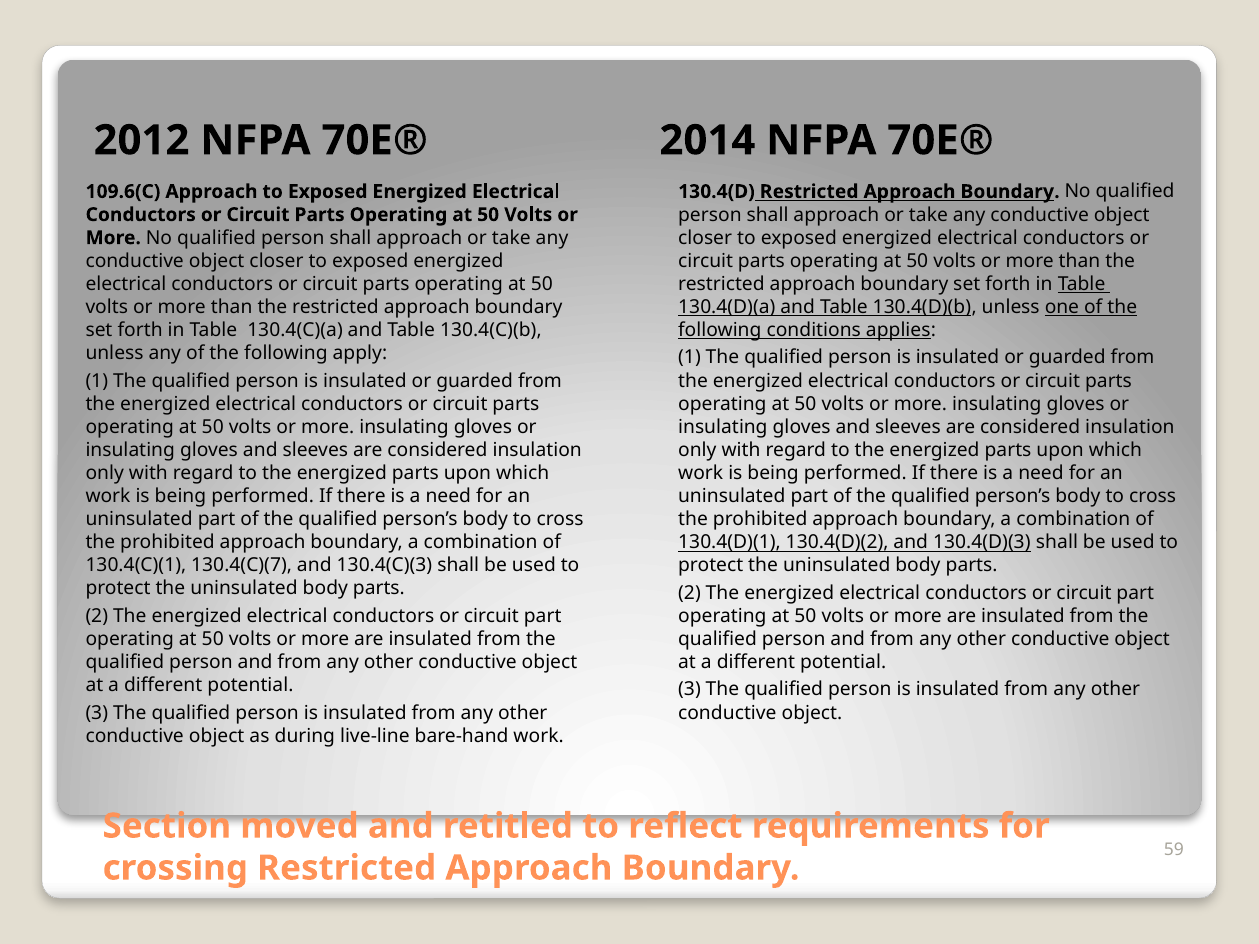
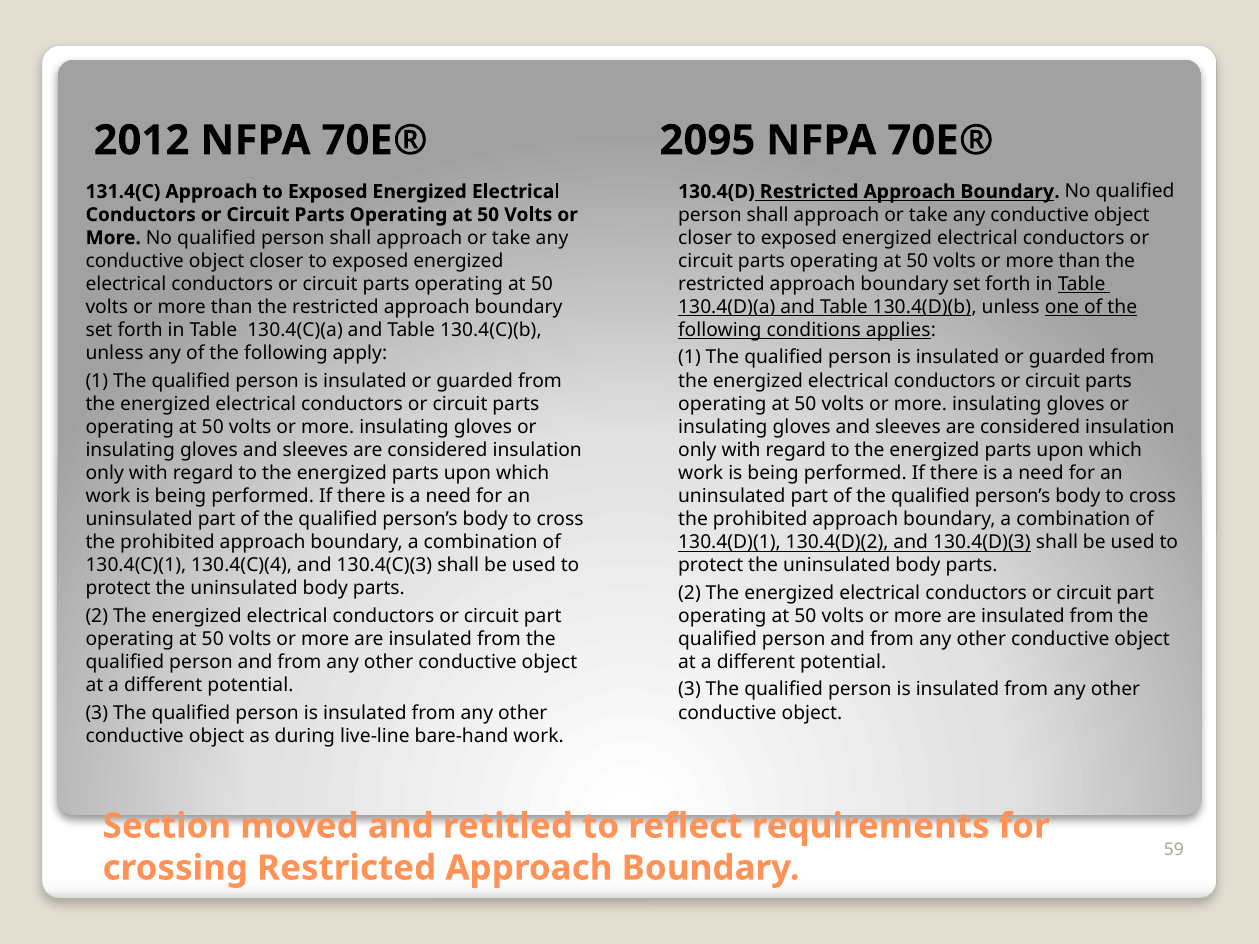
2014: 2014 -> 2095
109.6(C: 109.6(C -> 131.4(C
130.4(C)(7: 130.4(C)(7 -> 130.4(C)(4
